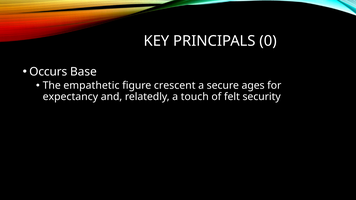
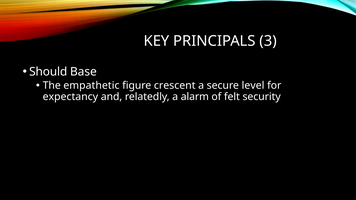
0: 0 -> 3
Occurs: Occurs -> Should
ages: ages -> level
touch: touch -> alarm
